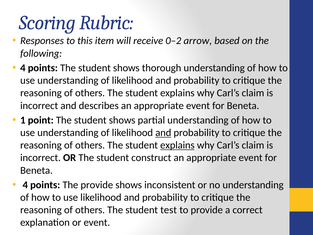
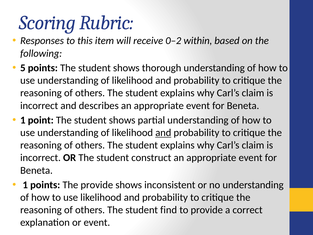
arrow: arrow -> within
4 at (23, 68): 4 -> 5
explains at (177, 145) underline: present -> none
4 at (25, 185): 4 -> 1
test: test -> find
